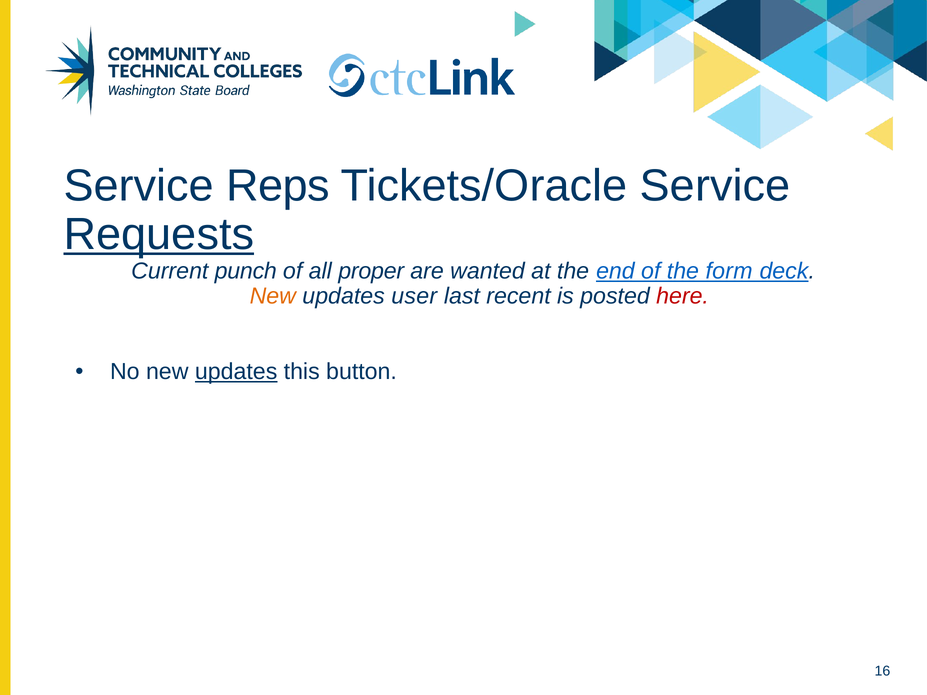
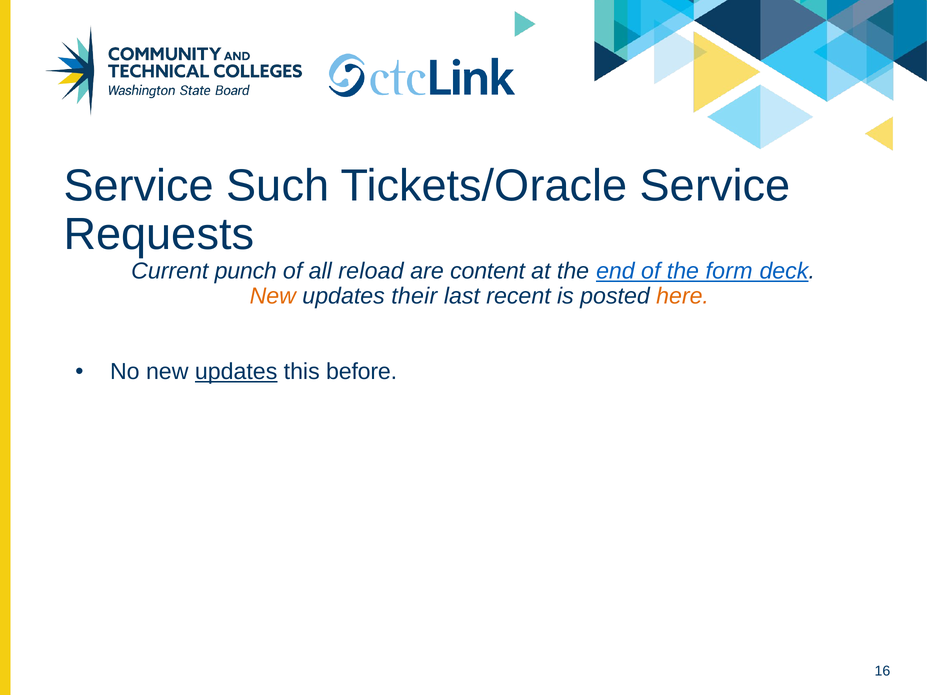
Reps: Reps -> Such
Requests underline: present -> none
proper: proper -> reload
wanted: wanted -> content
user: user -> their
here colour: red -> orange
button: button -> before
